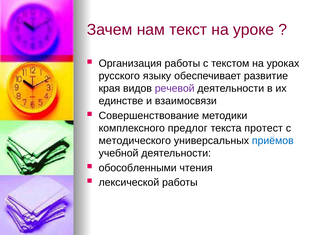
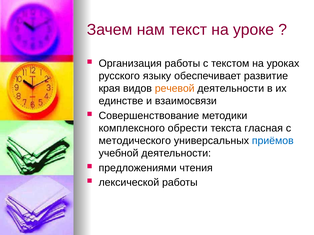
речевой colour: purple -> orange
предлог: предлог -> обрести
протест: протест -> гласная
обособленными: обособленными -> предложениями
